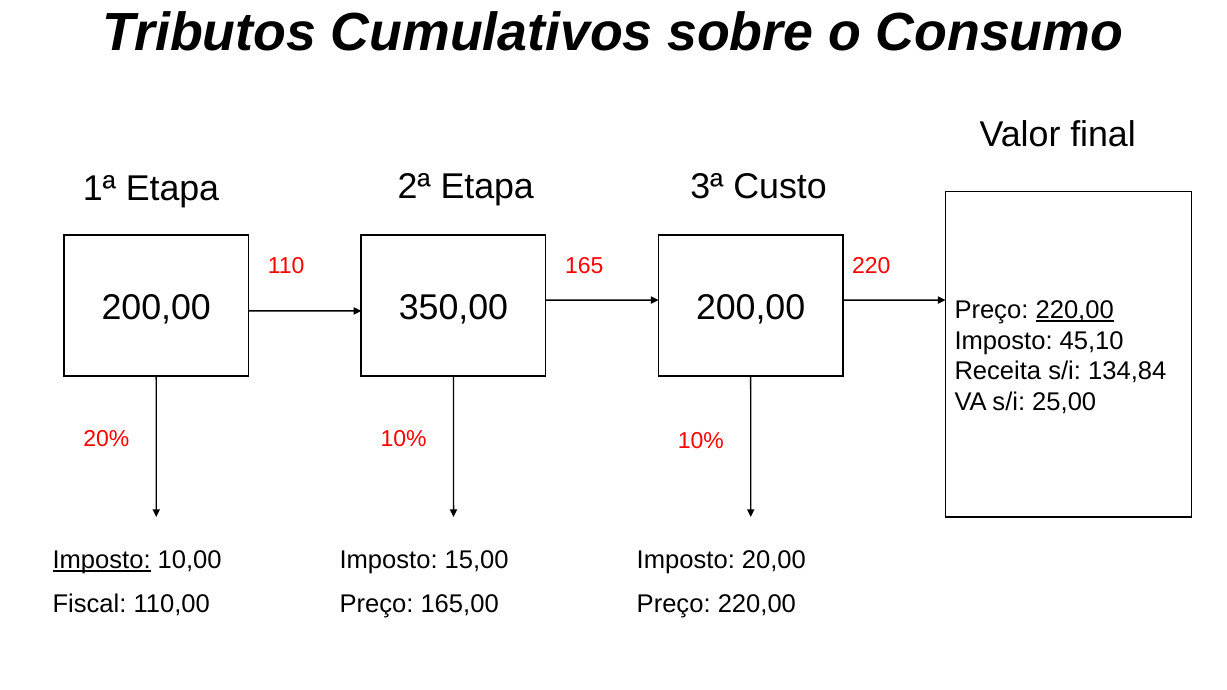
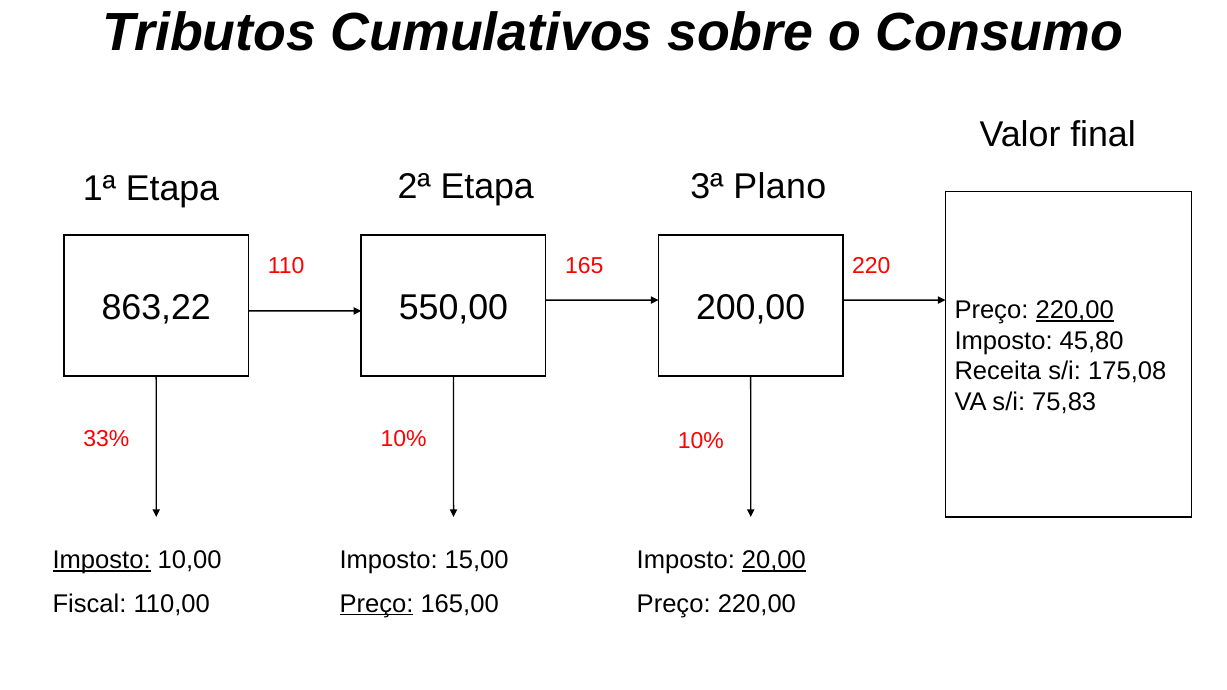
Custo: Custo -> Plano
200,00 at (156, 308): 200,00 -> 863,22
350,00: 350,00 -> 550,00
45,10: 45,10 -> 45,80
134,84: 134,84 -> 175,08
25,00: 25,00 -> 75,83
20%: 20% -> 33%
20,00 underline: none -> present
Preço at (376, 604) underline: none -> present
